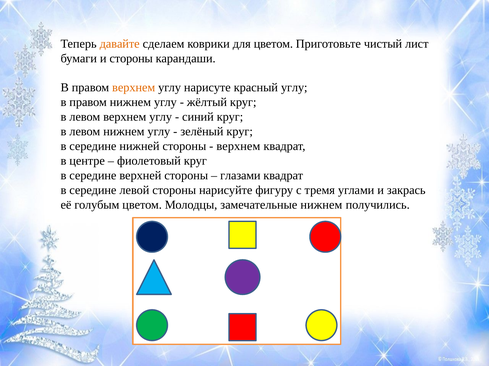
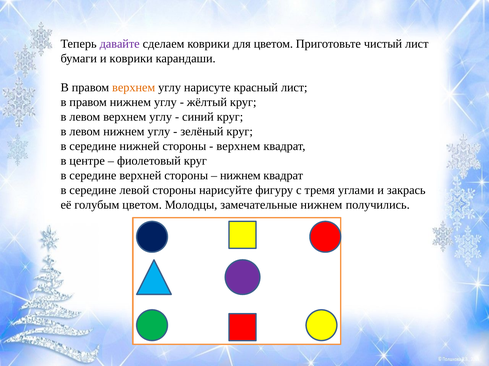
давайте colour: orange -> purple
и стороны: стороны -> коврики
красный углу: углу -> лист
глазами at (240, 176): глазами -> нижнем
